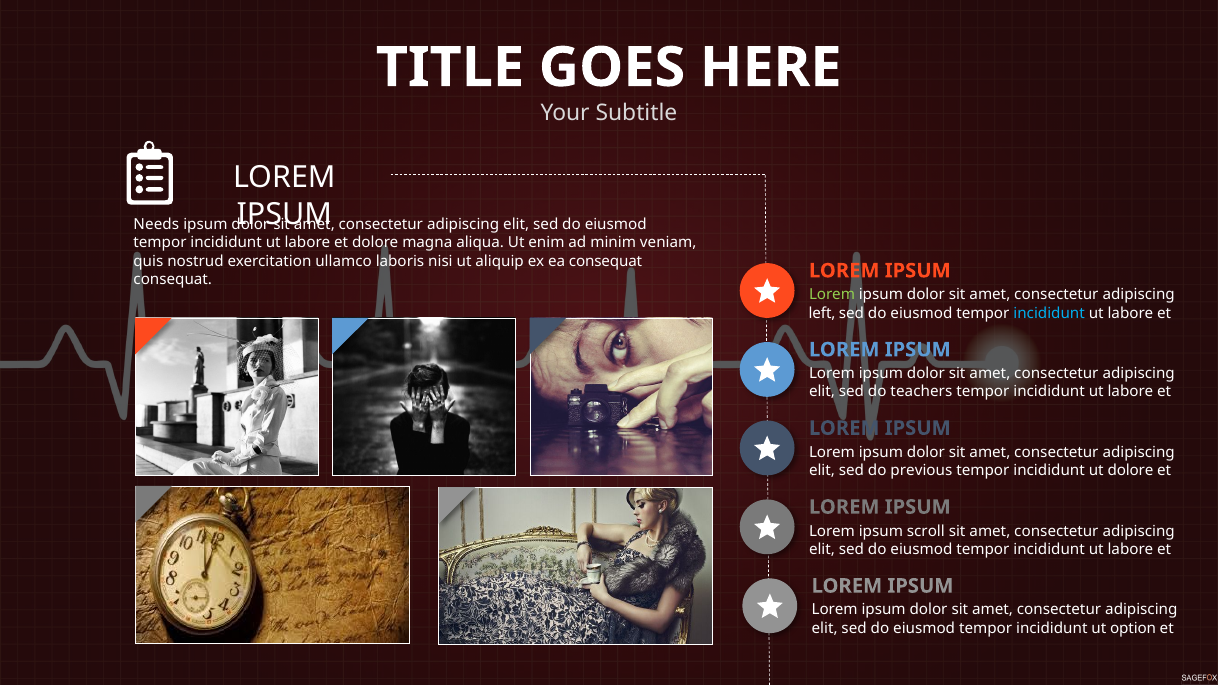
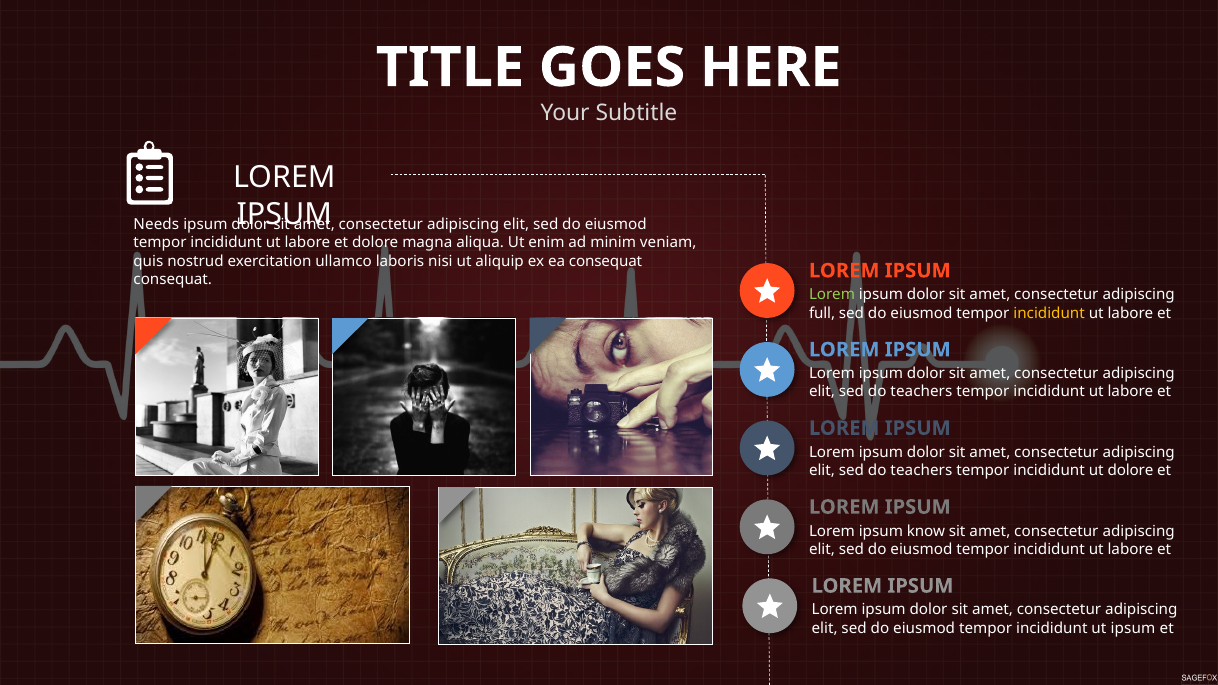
left: left -> full
incididunt at (1049, 313) colour: light blue -> yellow
previous at (921, 470): previous -> teachers
scroll: scroll -> know
ut option: option -> ipsum
